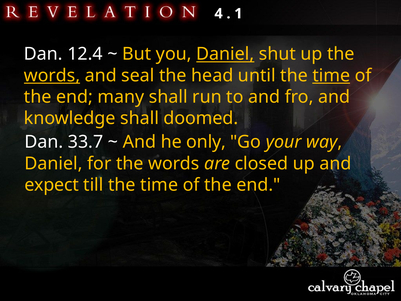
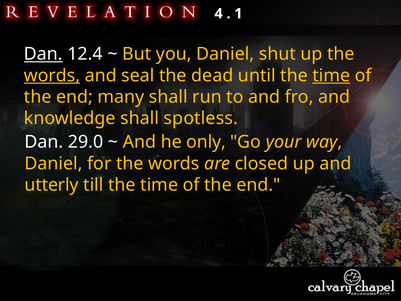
Dan at (43, 54) underline: none -> present
Daniel at (225, 54) underline: present -> none
head: head -> dead
doomed: doomed -> spotless
33.7: 33.7 -> 29.0
expect: expect -> utterly
